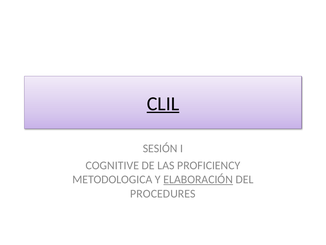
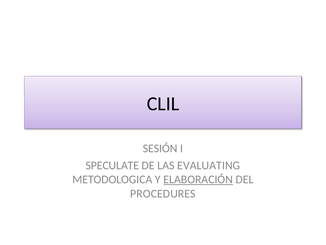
CLIL underline: present -> none
COGNITIVE: COGNITIVE -> SPECULATE
PROFICIENCY: PROFICIENCY -> EVALUATING
